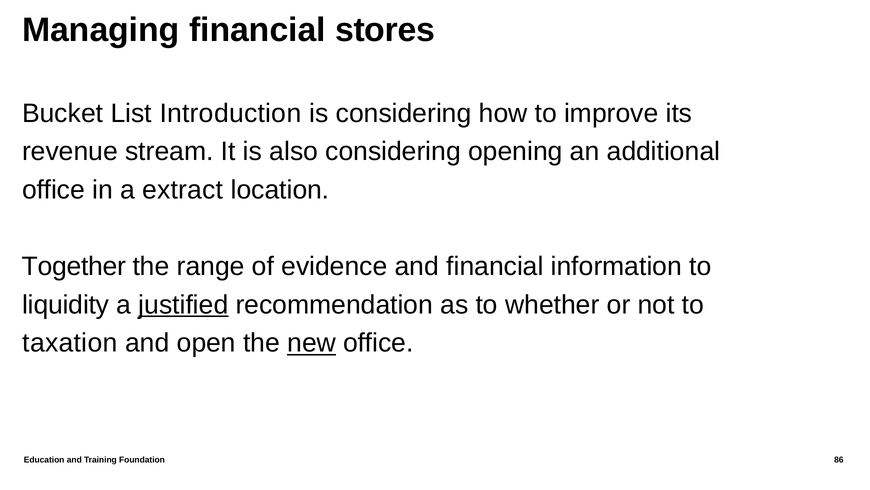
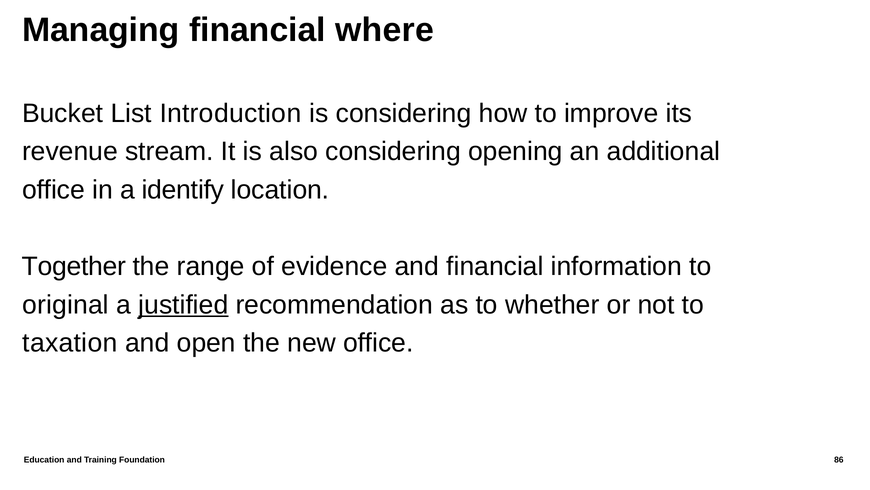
stores: stores -> where
extract: extract -> identify
liquidity: liquidity -> original
new underline: present -> none
